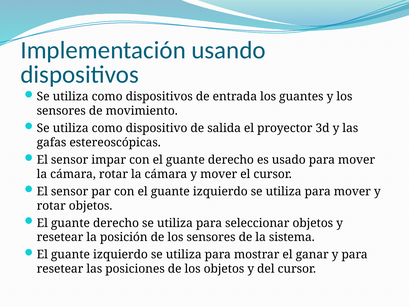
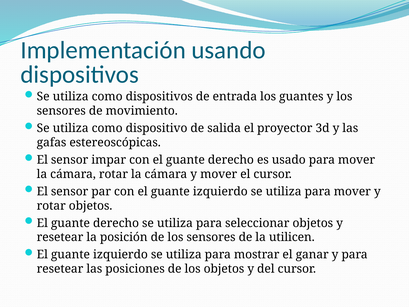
sistema: sistema -> utilicen
